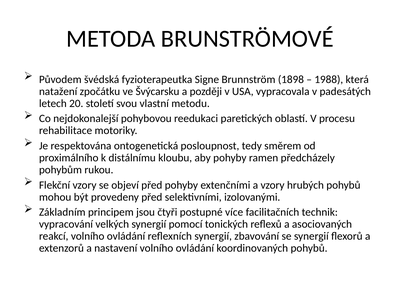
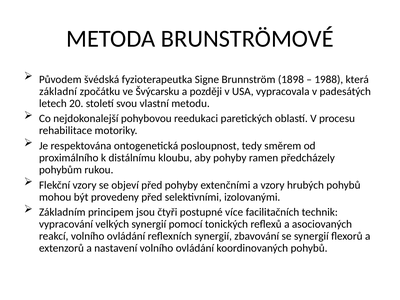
natažení: natažení -> základní
